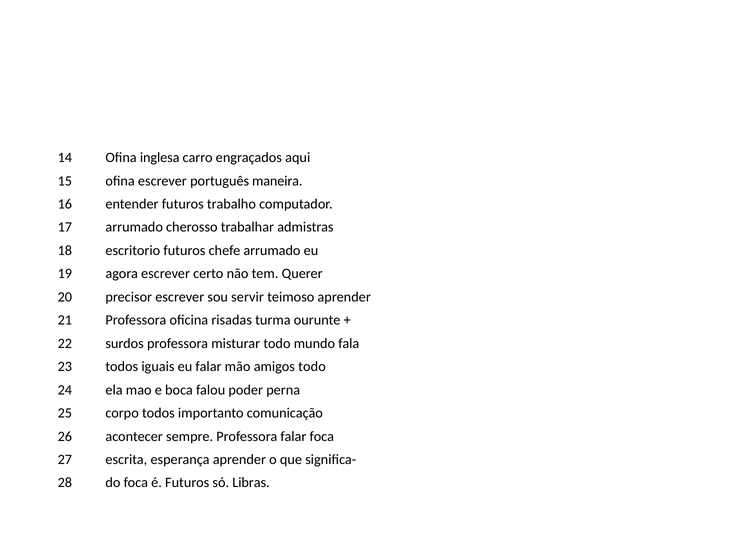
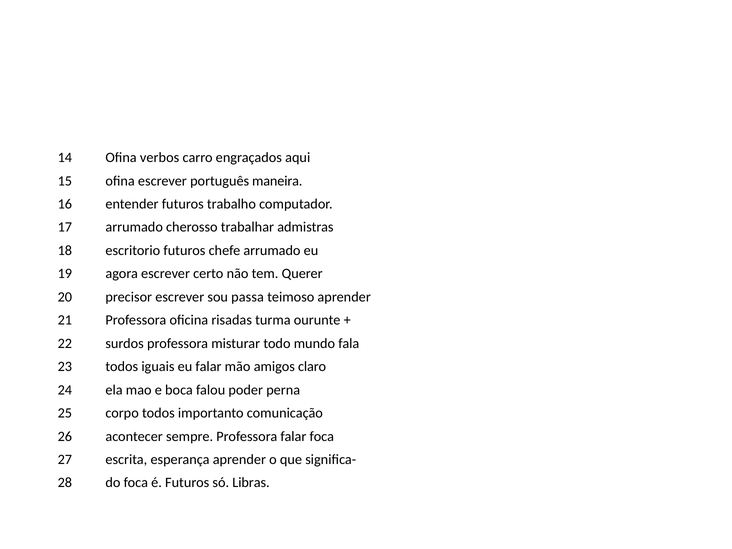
inglesa: inglesa -> verbos
servir: servir -> passa
amigos todo: todo -> claro
